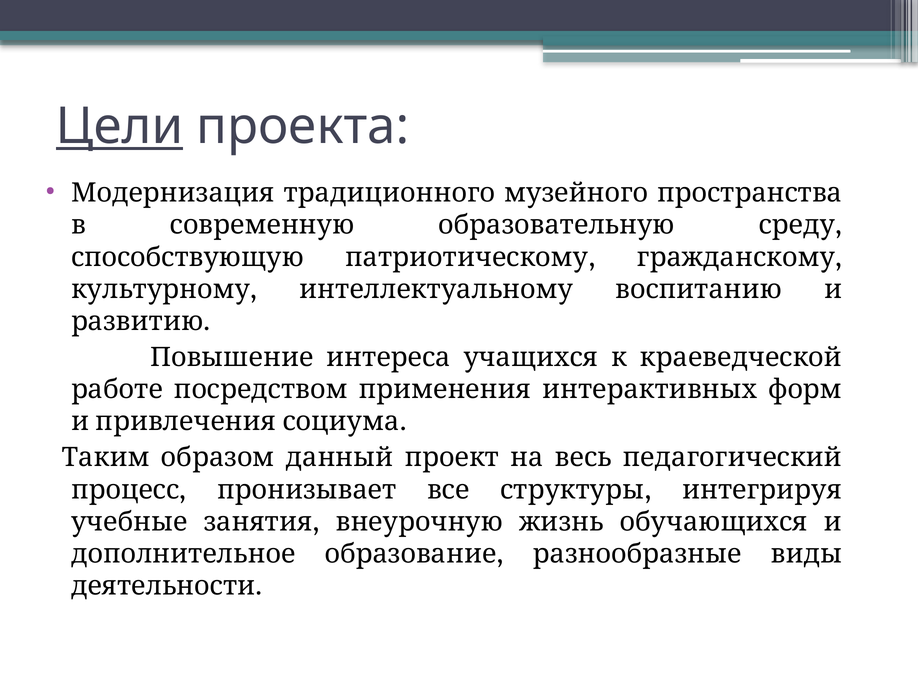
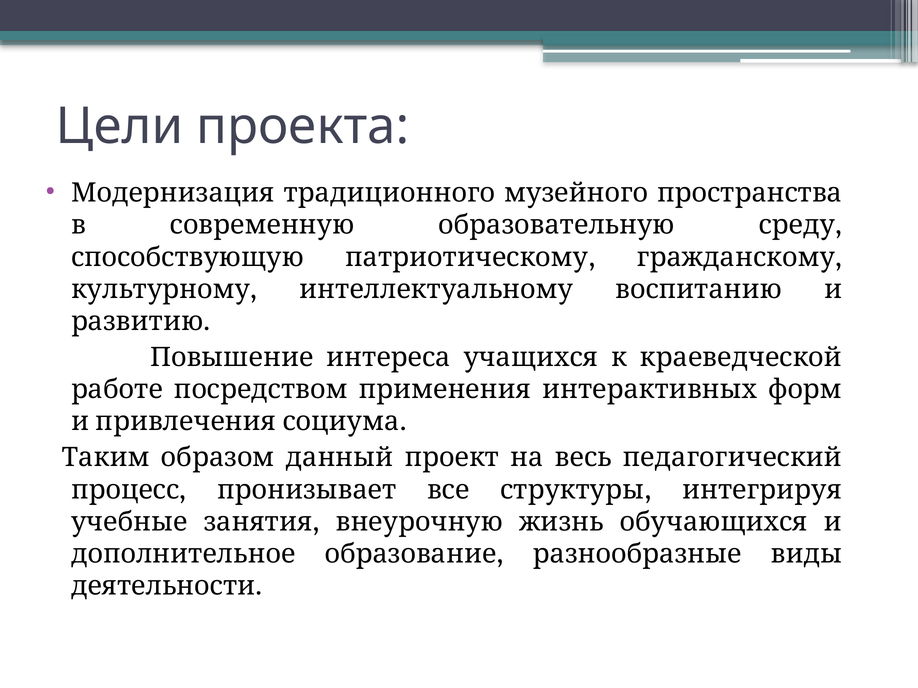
Цели underline: present -> none
